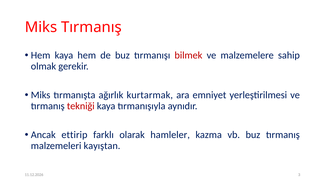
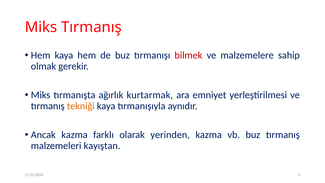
tekniği colour: red -> orange
Ancak ettirip: ettirip -> kazma
hamleler: hamleler -> yerinden
